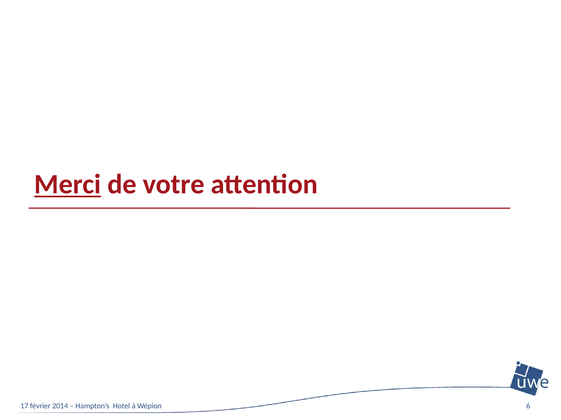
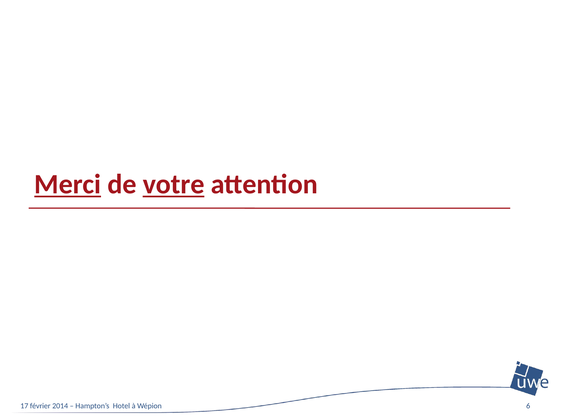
votre underline: none -> present
